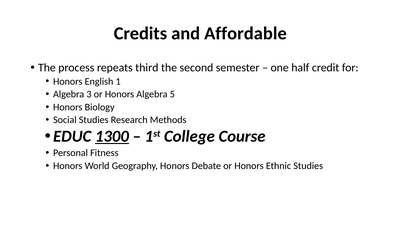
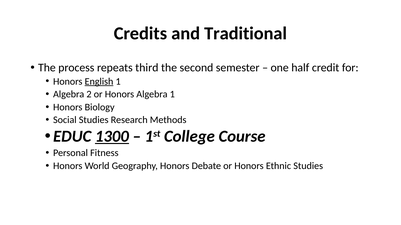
Affordable: Affordable -> Traditional
English underline: none -> present
3: 3 -> 2
Algebra 5: 5 -> 1
